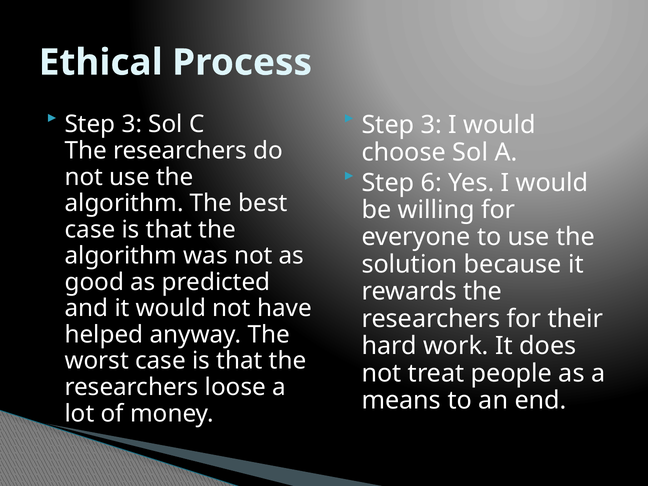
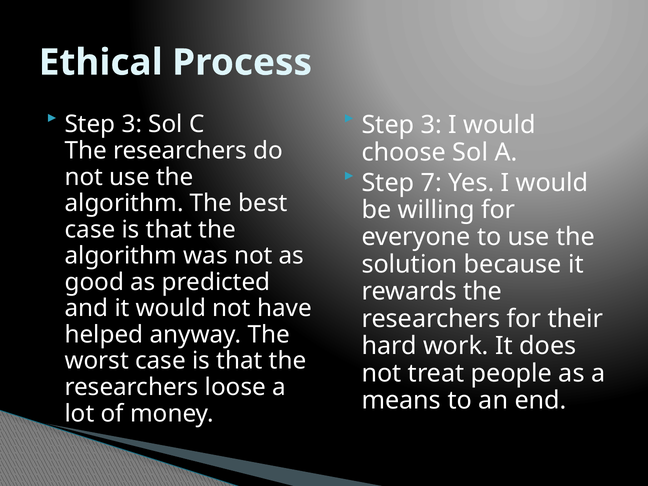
6: 6 -> 7
